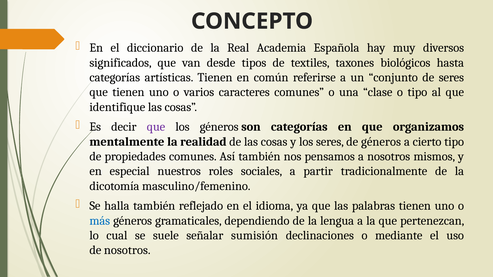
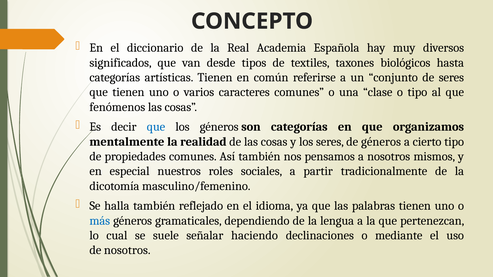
identifique: identifique -> fenómenos
que at (156, 127) colour: purple -> blue
sumisión: sumisión -> haciendo
